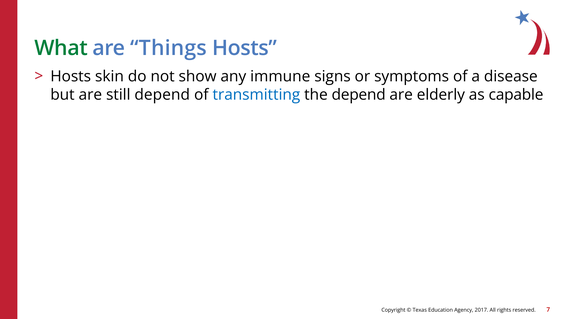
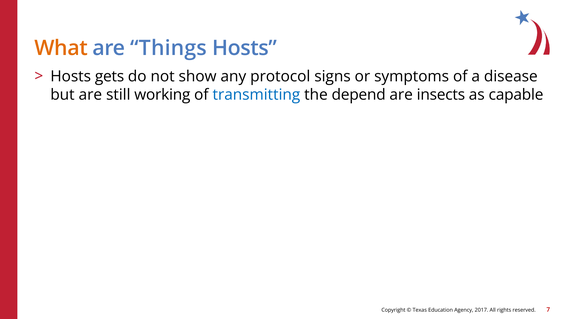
What colour: green -> orange
skin: skin -> gets
immune: immune -> protocol
still depend: depend -> working
elderly: elderly -> insects
